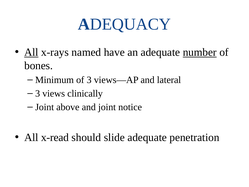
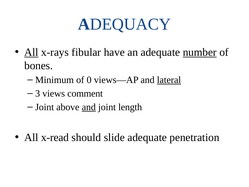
named: named -> fibular
3: 3 -> 0
lateral underline: none -> present
clinically: clinically -> comment
and at (89, 107) underline: none -> present
notice: notice -> length
